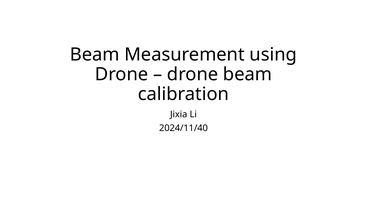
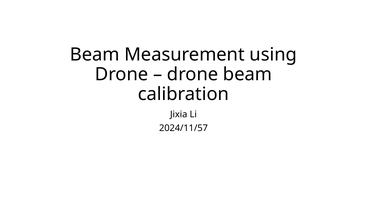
2024/11/40: 2024/11/40 -> 2024/11/57
